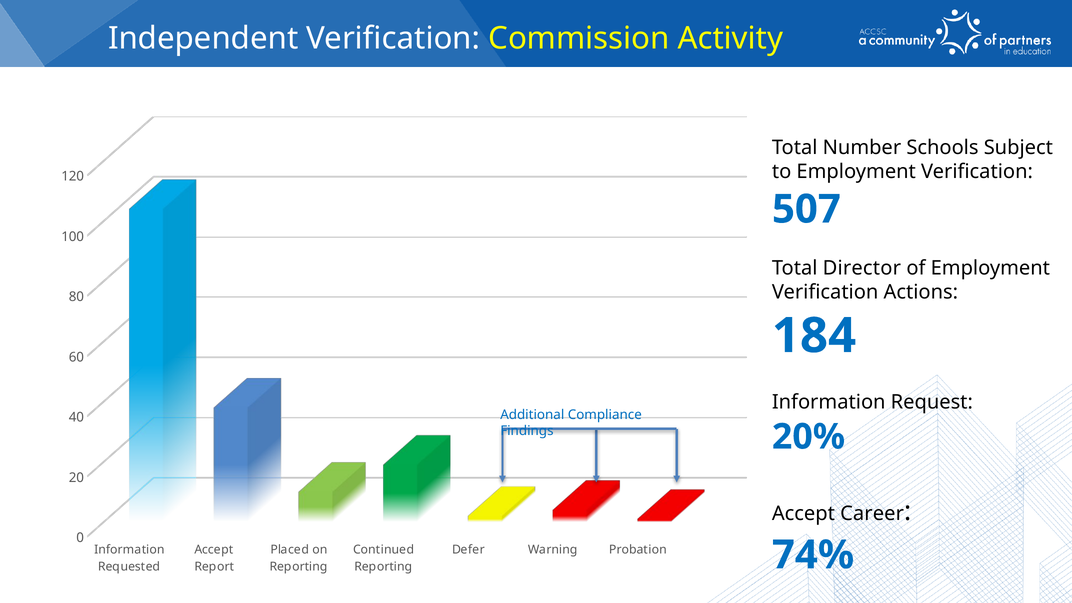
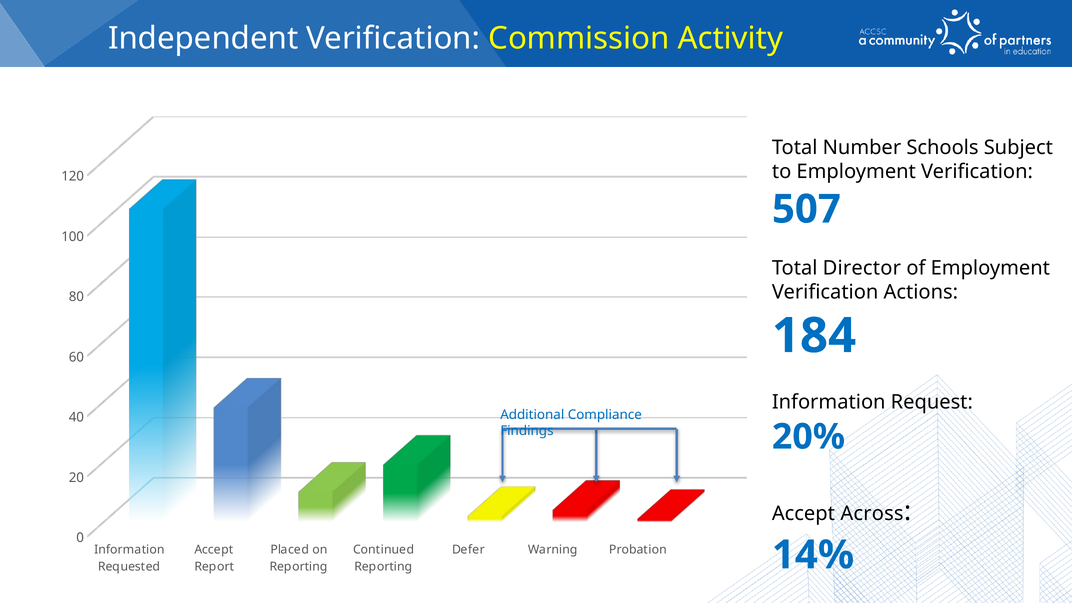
Career: Career -> Across
74%: 74% -> 14%
